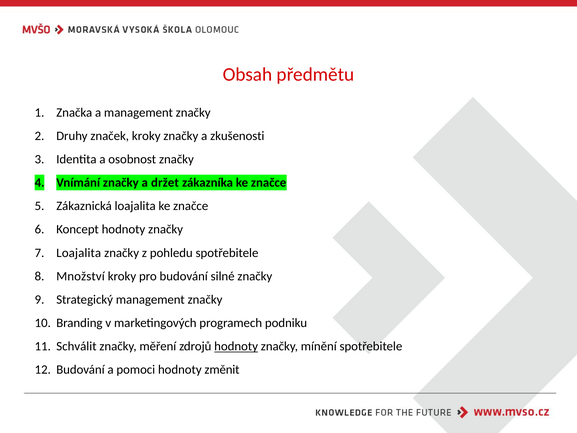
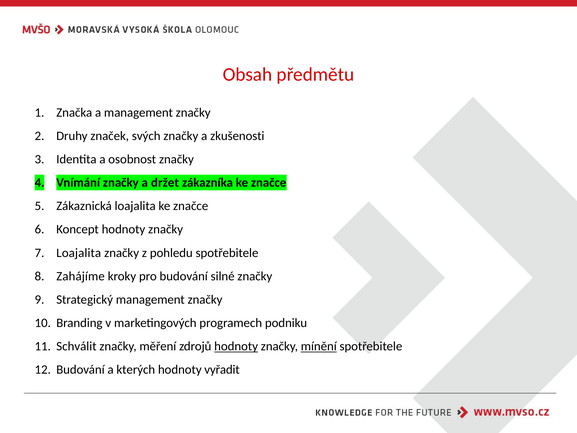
značek kroky: kroky -> svých
Množství: Množství -> Zahájíme
mínění underline: none -> present
pomoci: pomoci -> kterých
změnit: změnit -> vyřadit
